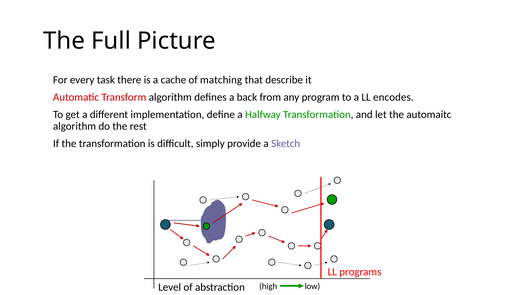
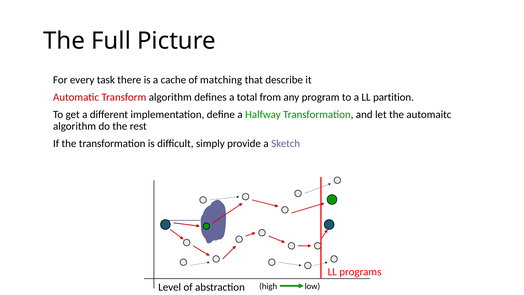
back: back -> total
encodes: encodes -> partition
